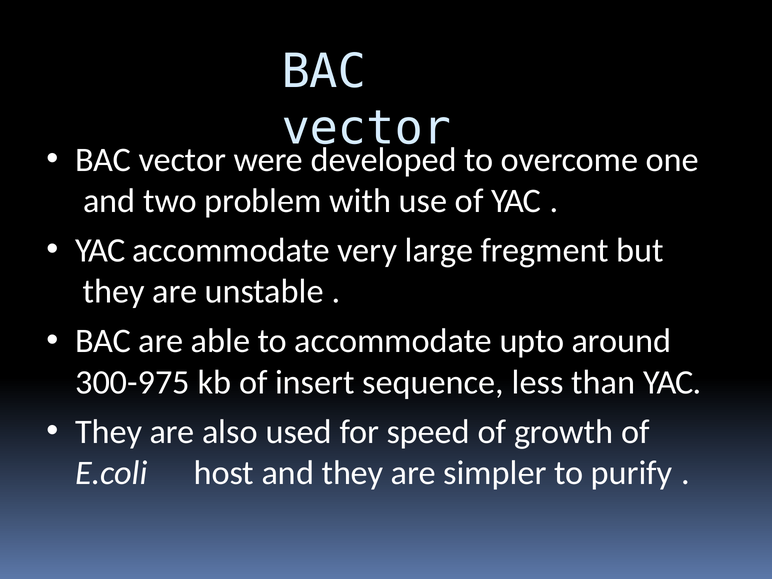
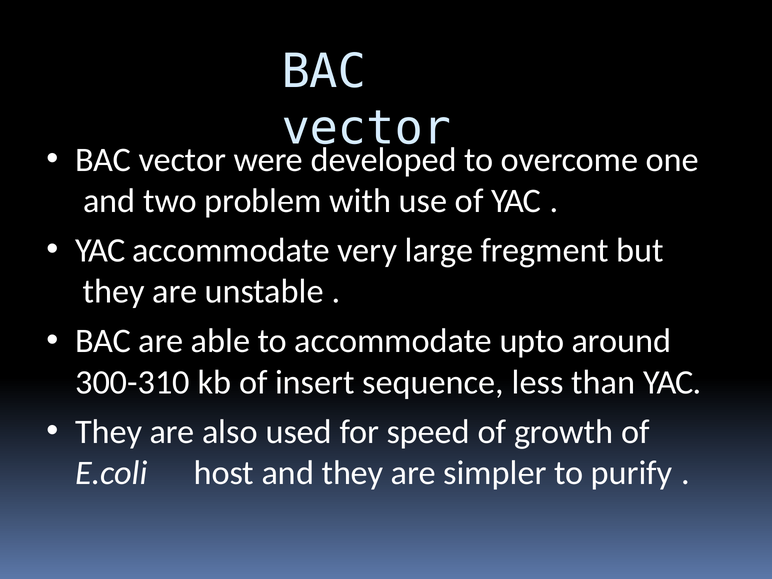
300-975: 300-975 -> 300-310
